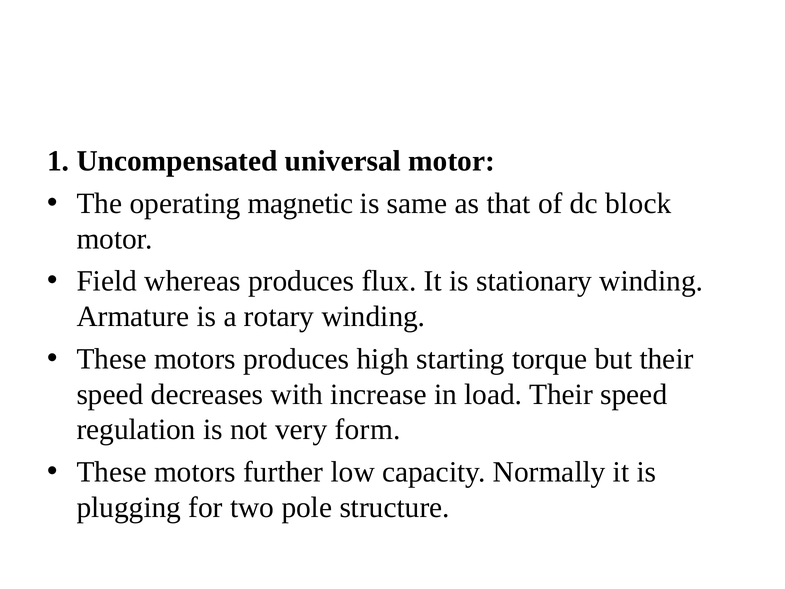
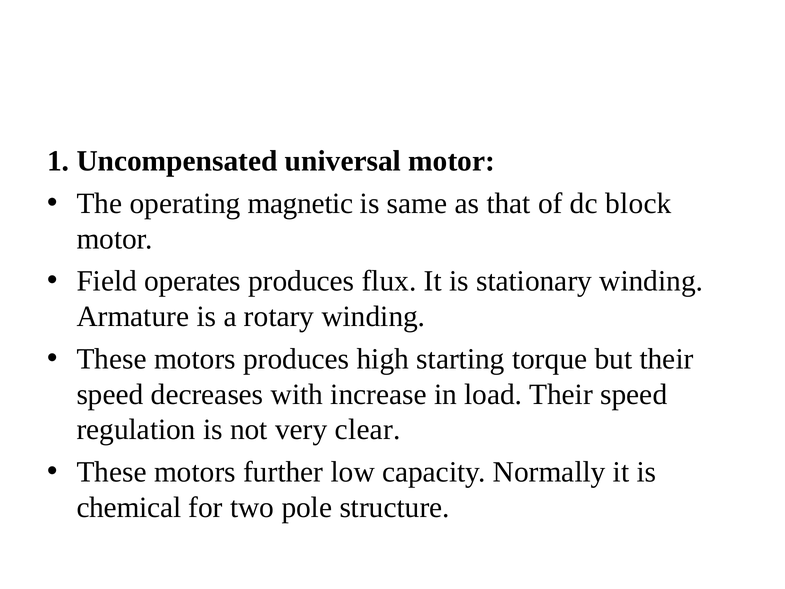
whereas: whereas -> operates
form: form -> clear
plugging: plugging -> chemical
